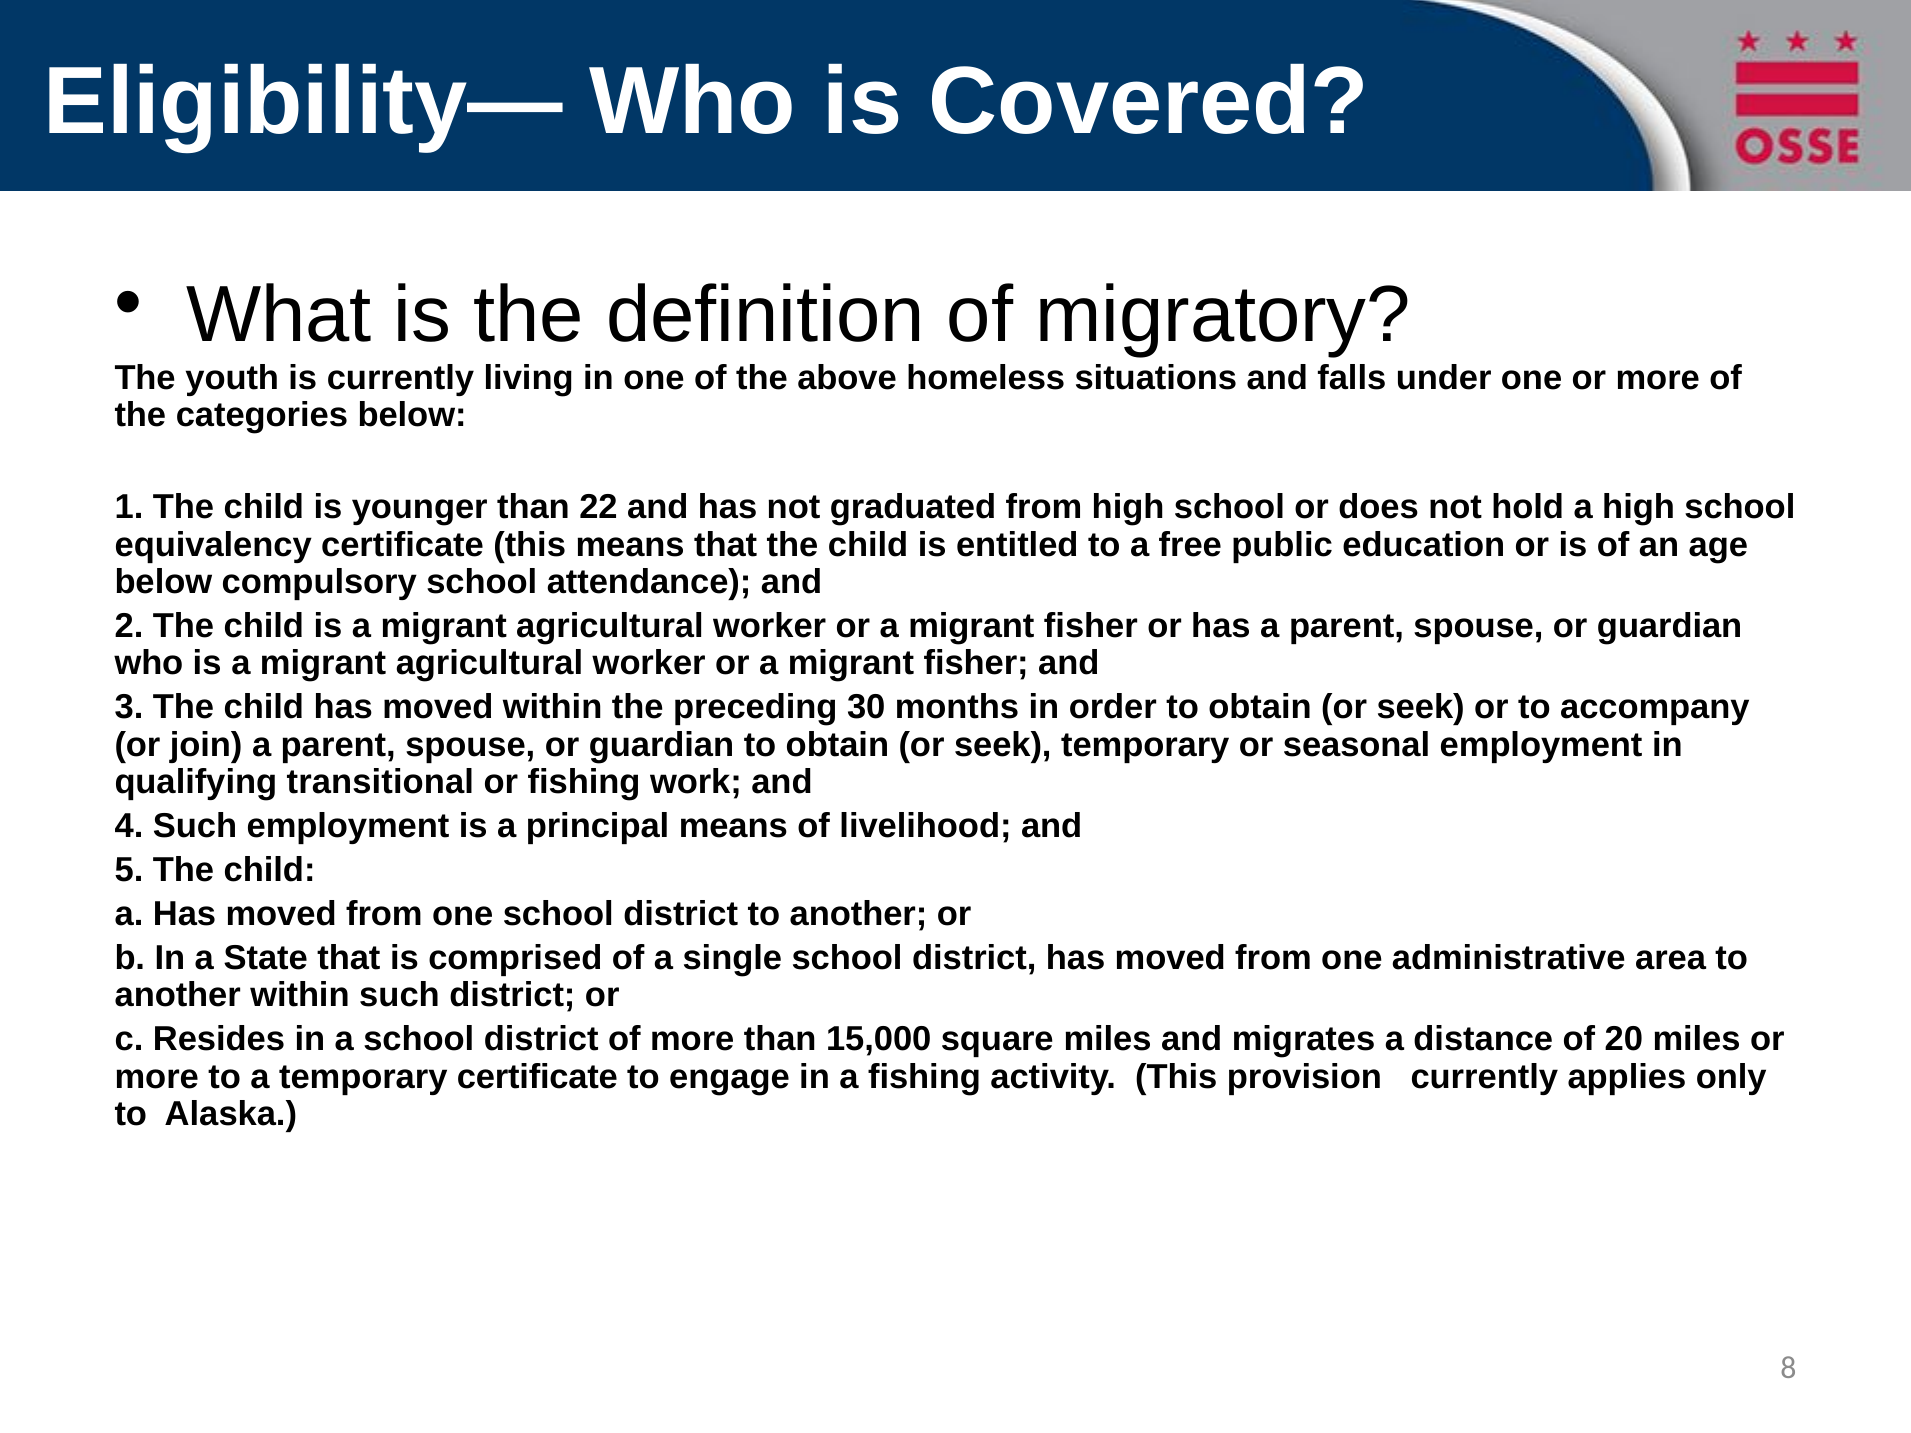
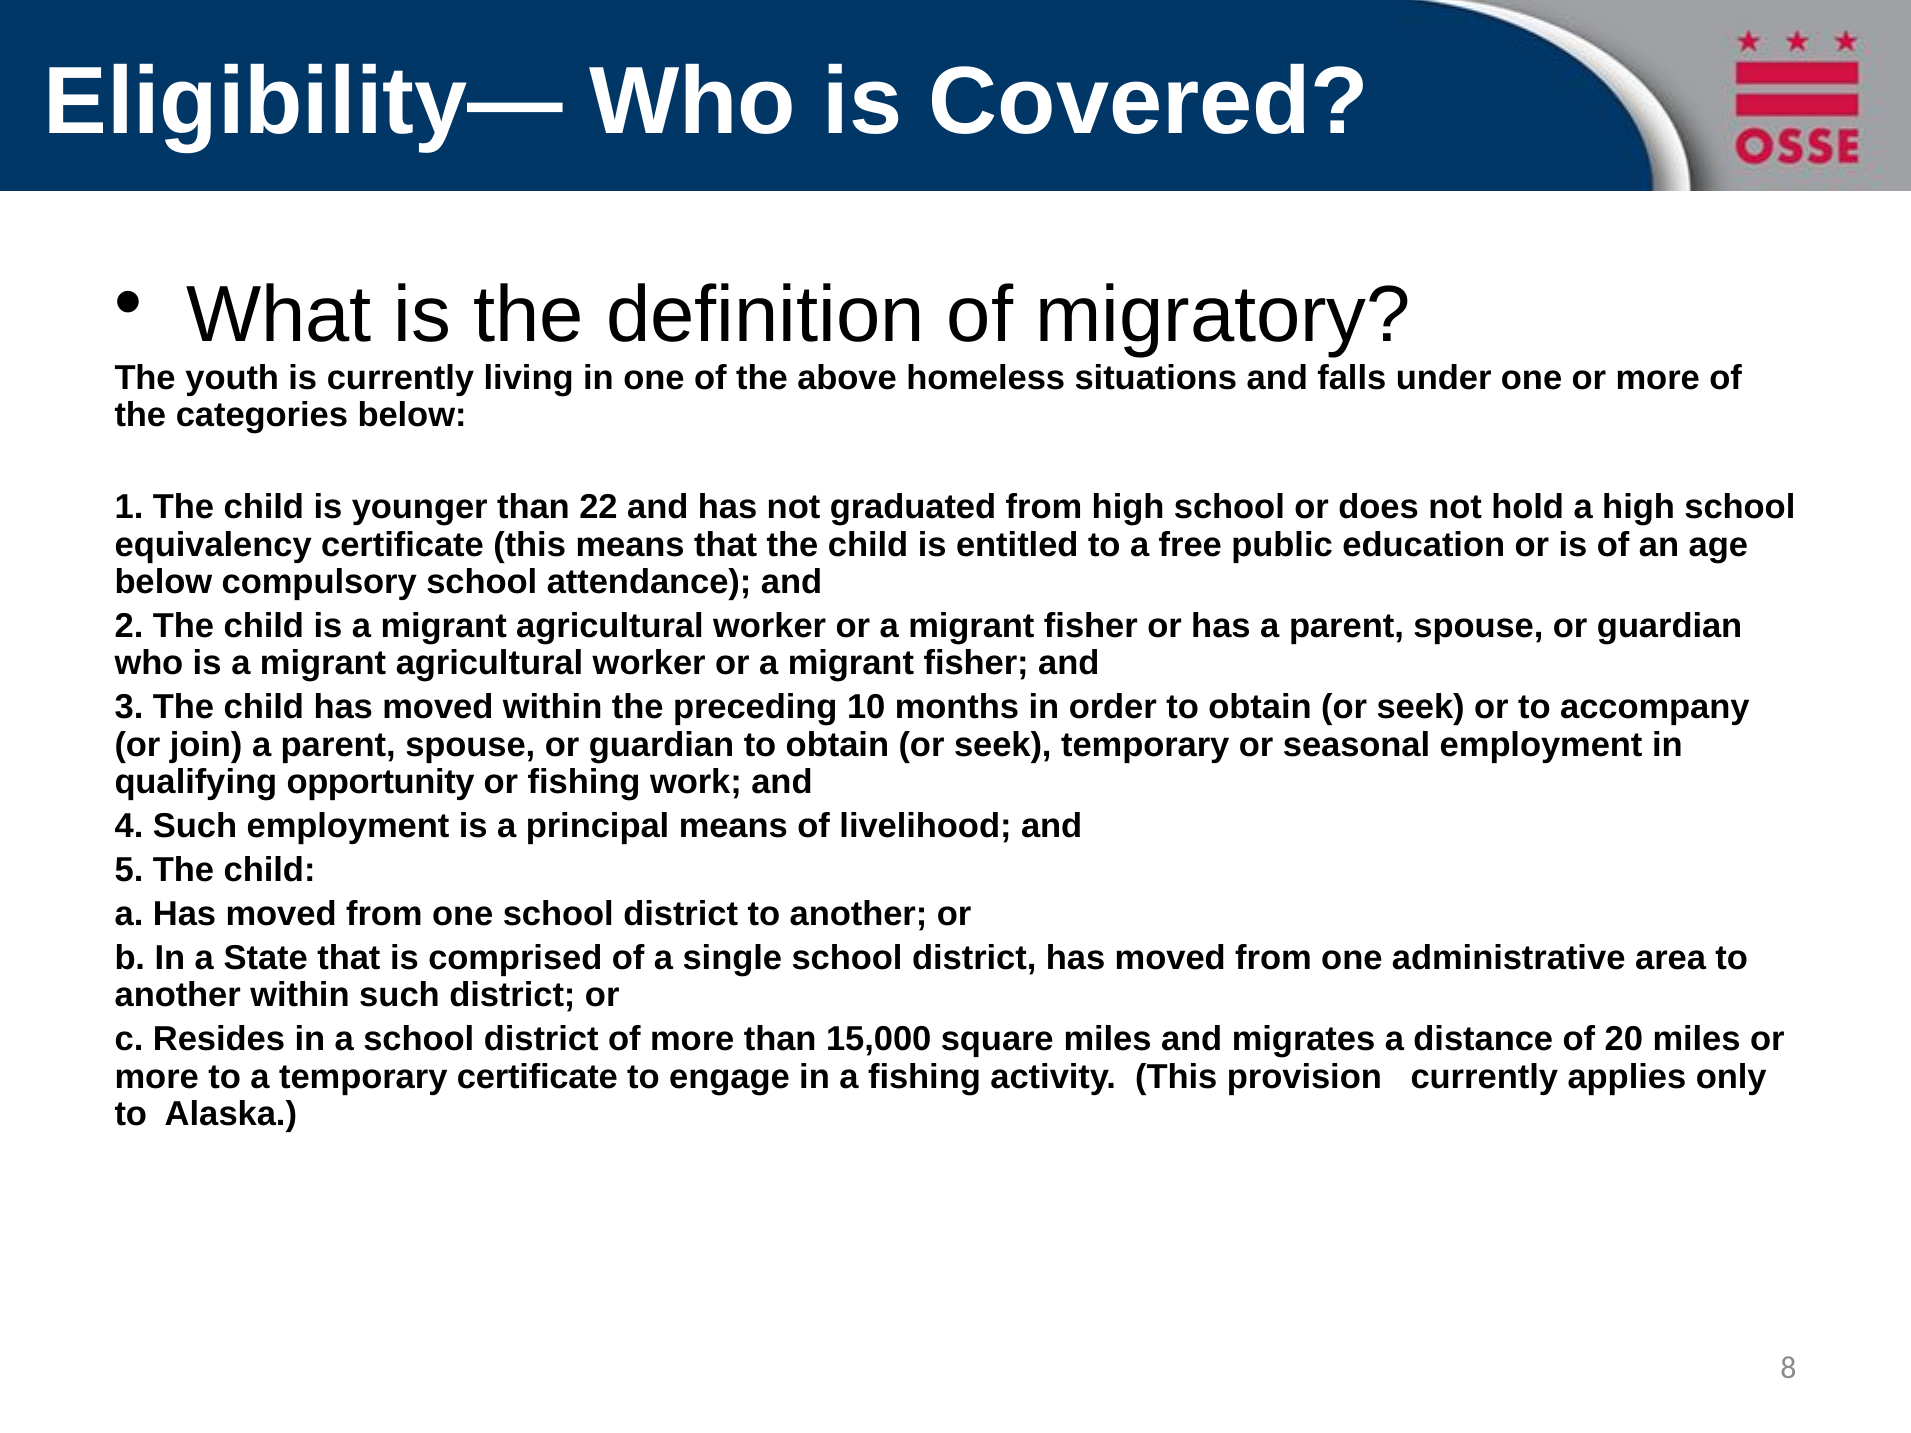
30: 30 -> 10
transitional: transitional -> opportunity
